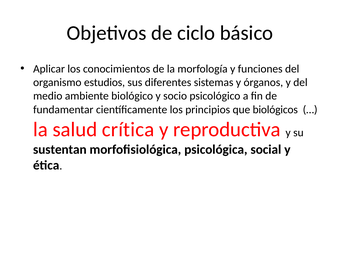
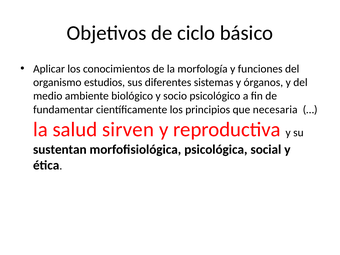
biológicos: biológicos -> necesaria
crítica: crítica -> sirven
